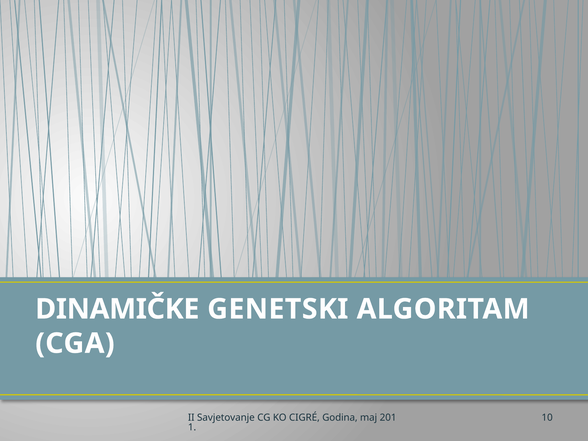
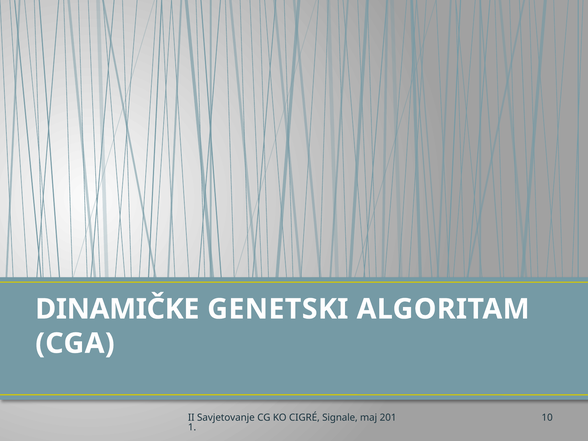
Godina: Godina -> Signale
